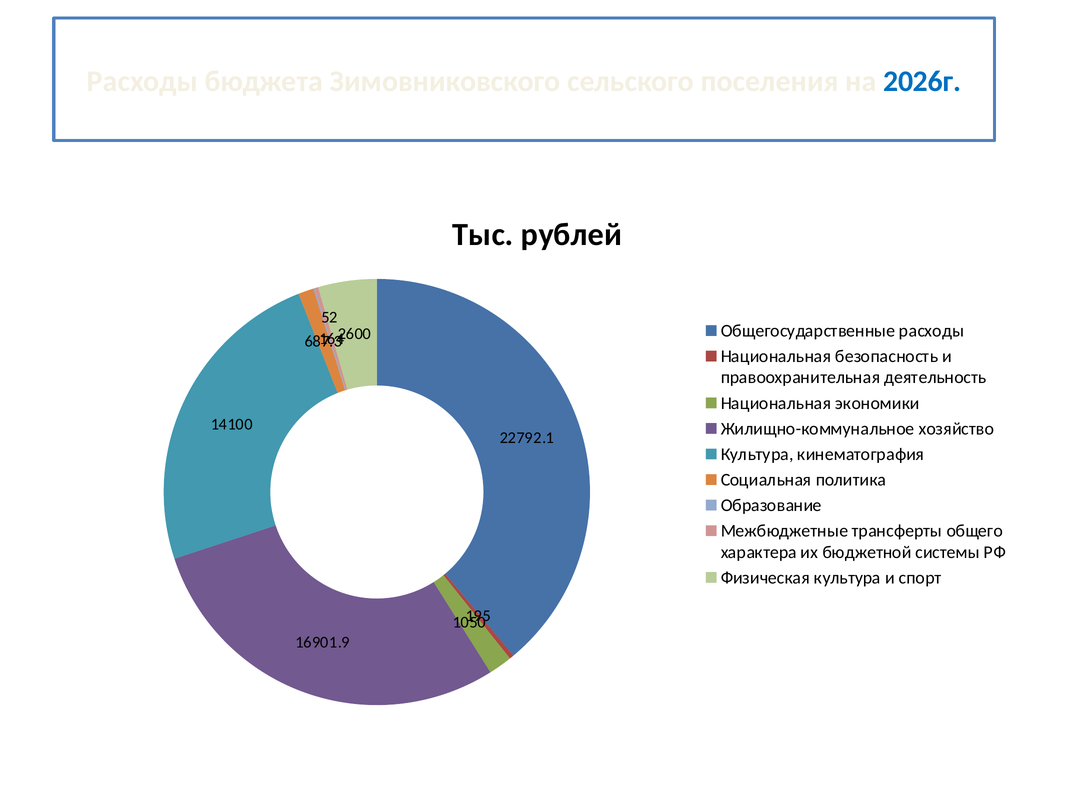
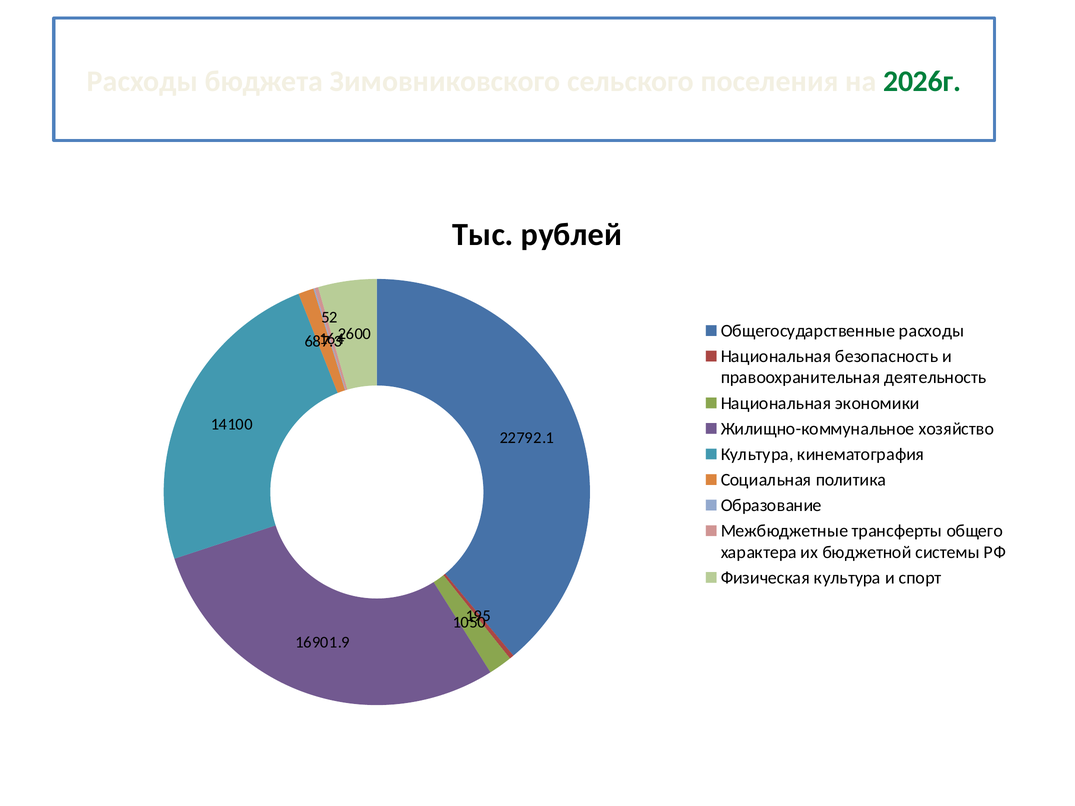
2026г colour: blue -> green
